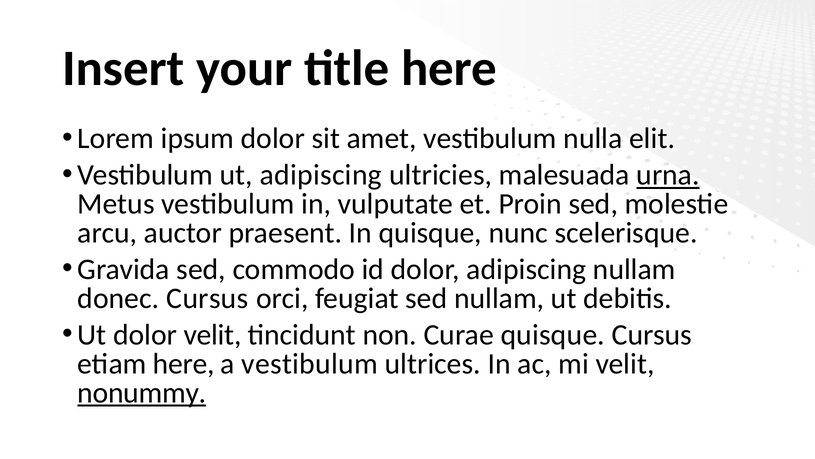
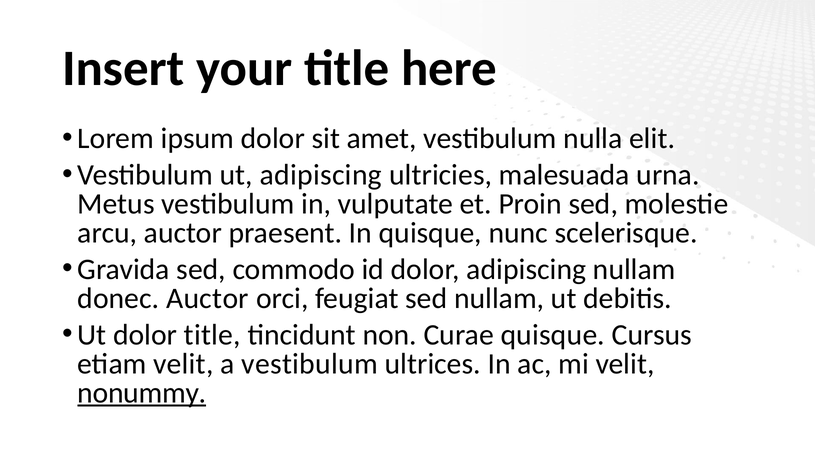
urna underline: present -> none
donec Cursus: Cursus -> Auctor
dolor velit: velit -> title
etiam here: here -> velit
